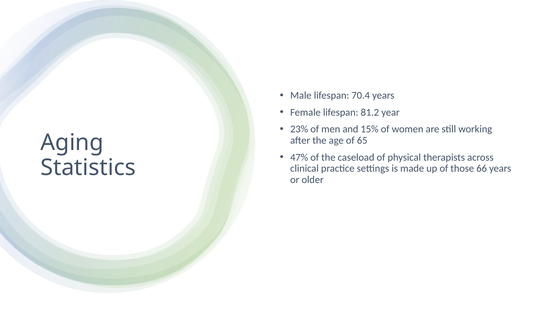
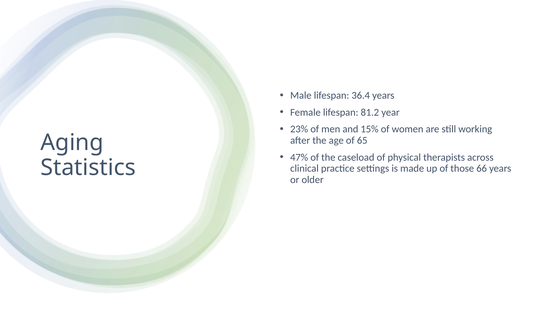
70.4: 70.4 -> 36.4
